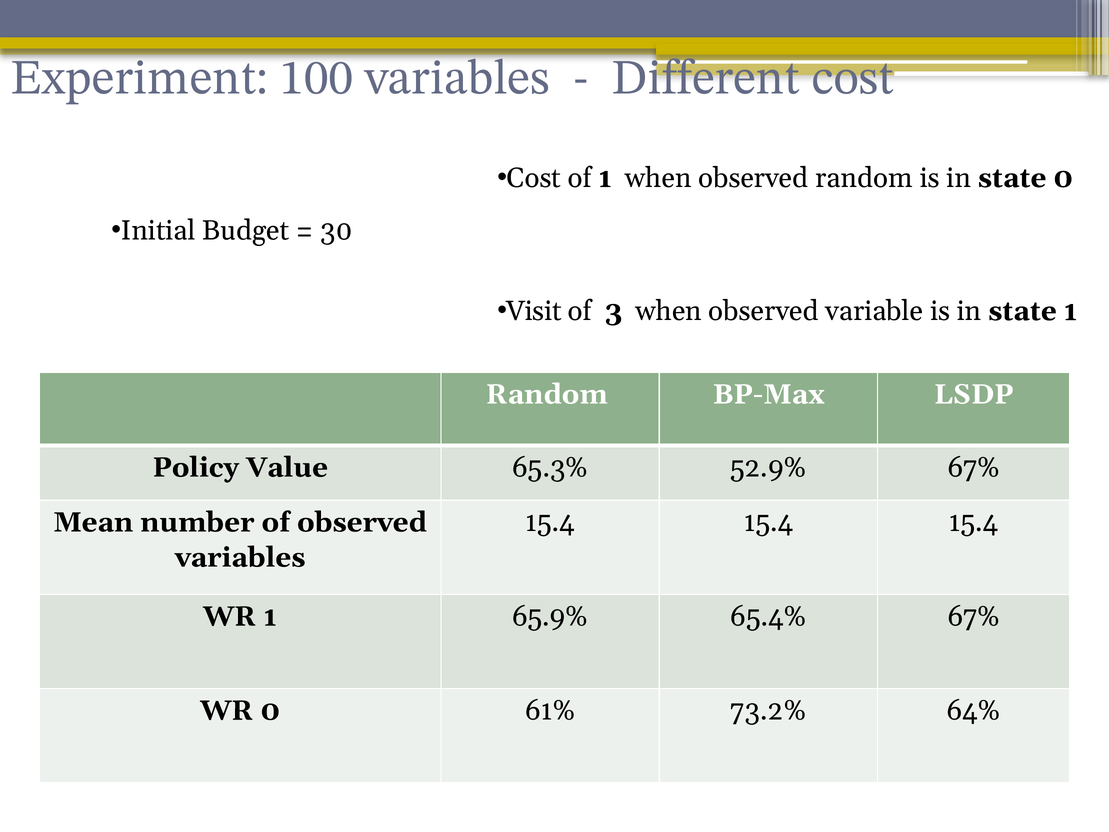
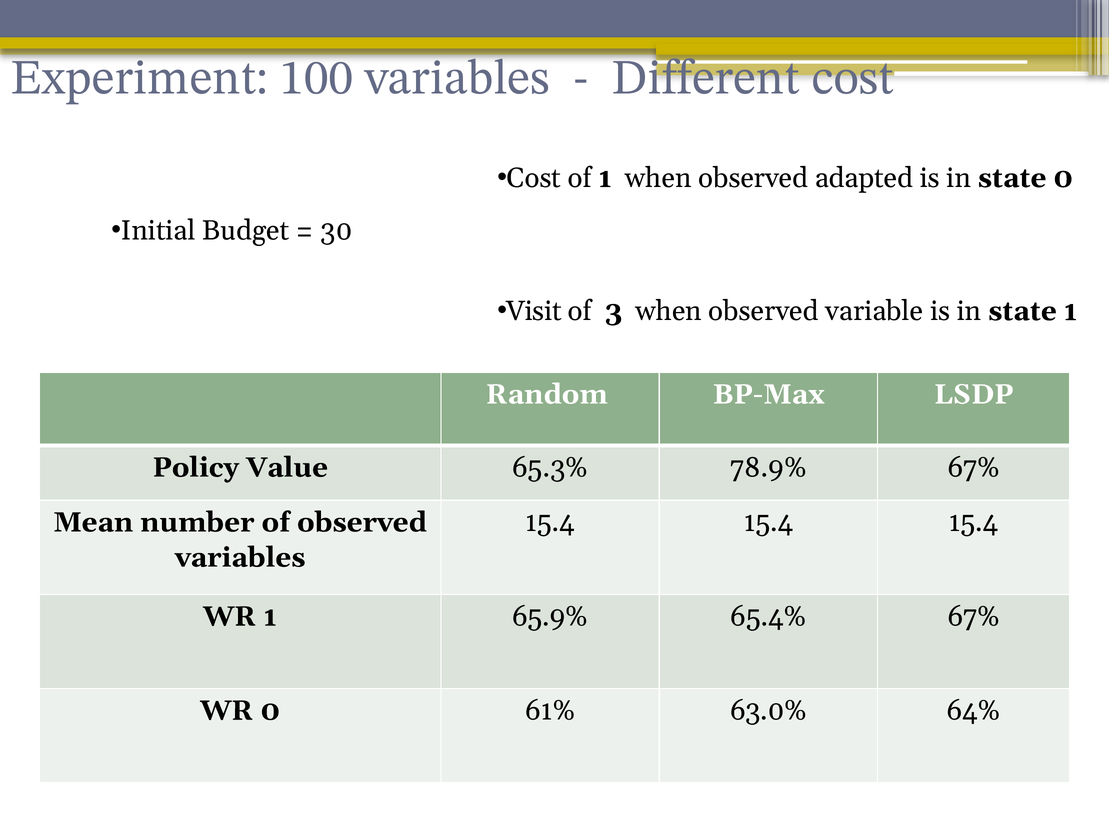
observed random: random -> adapted
52.9%: 52.9% -> 78.9%
73.2%: 73.2% -> 63.0%
